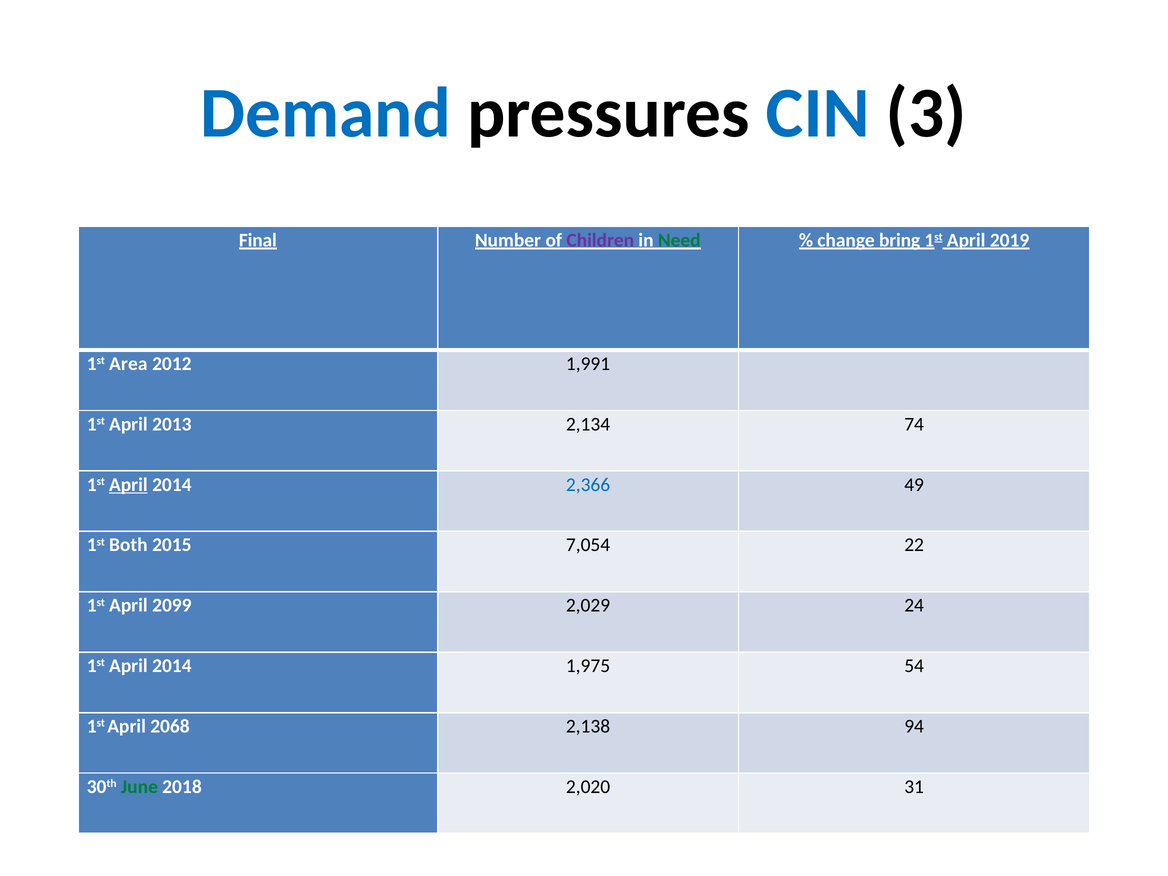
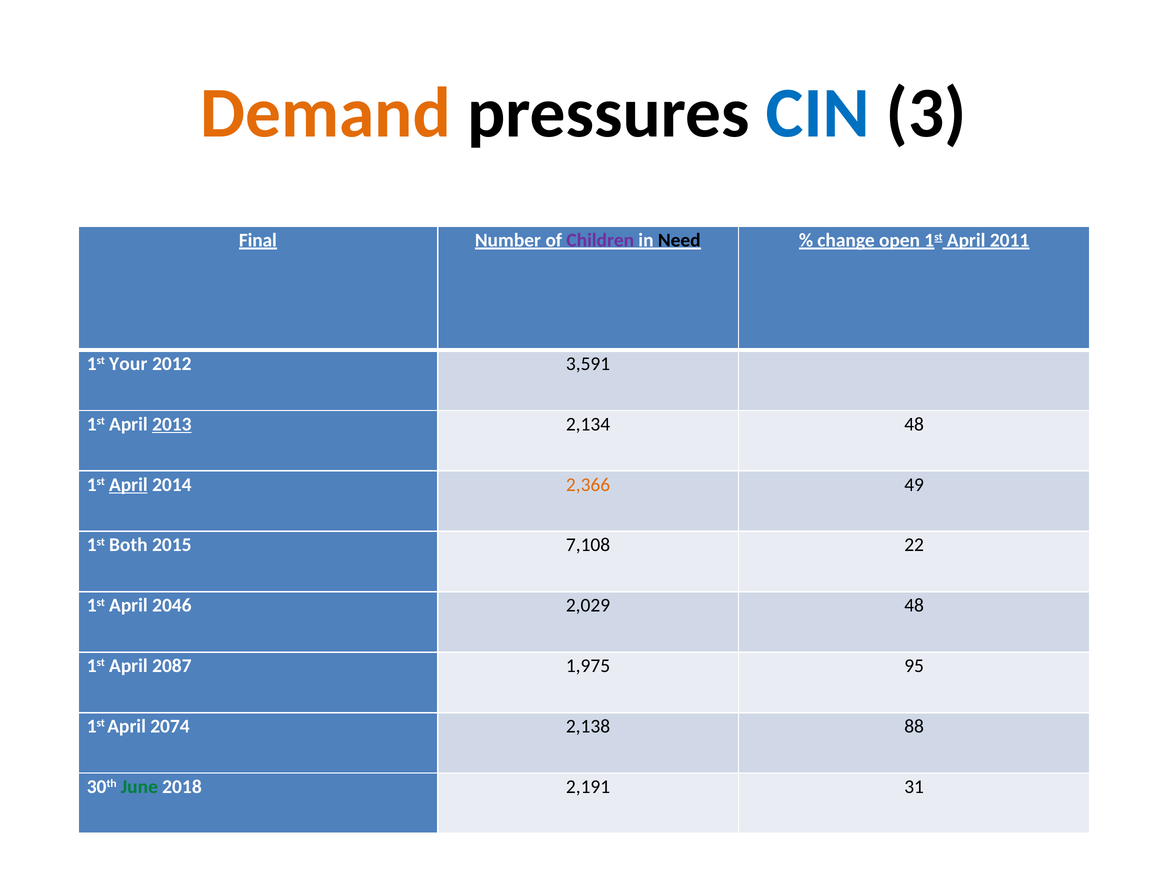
Demand colour: blue -> orange
Need colour: green -> black
bring: bring -> open
2019: 2019 -> 2011
Area: Area -> Your
1,991: 1,991 -> 3,591
2013 underline: none -> present
2,134 74: 74 -> 48
2,366 colour: blue -> orange
7,054: 7,054 -> 7,108
2099: 2099 -> 2046
2,029 24: 24 -> 48
2014 at (172, 666): 2014 -> 2087
54: 54 -> 95
2068: 2068 -> 2074
94: 94 -> 88
2,020: 2,020 -> 2,191
